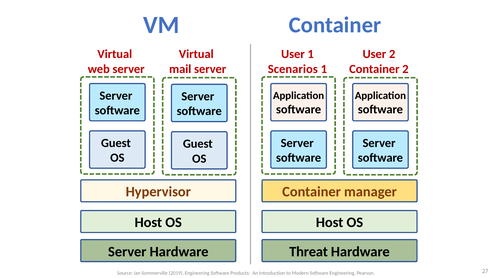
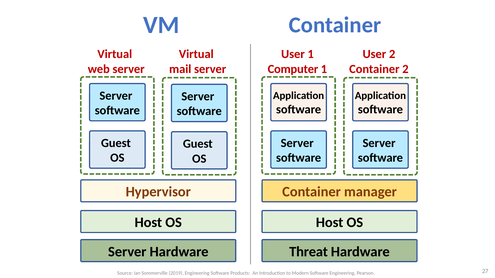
Scenarios: Scenarios -> Computer
